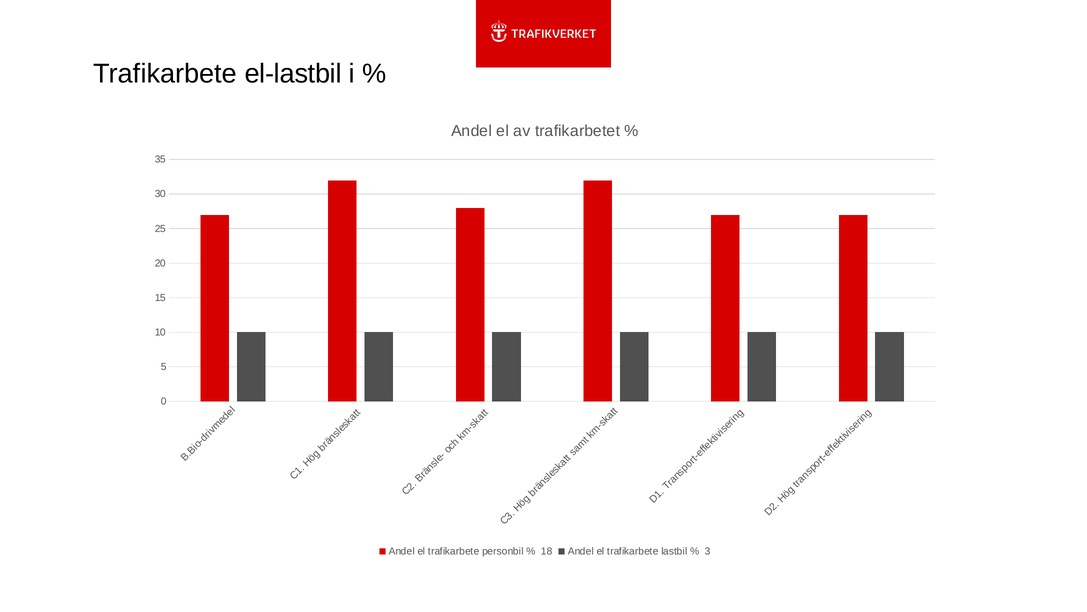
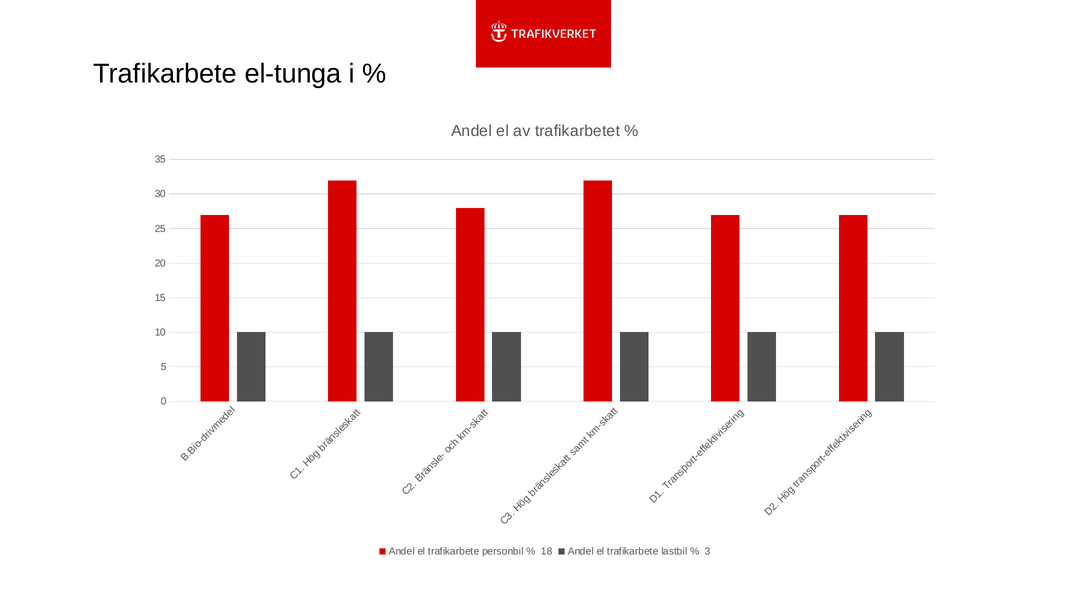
el-lastbil: el-lastbil -> el-tunga
